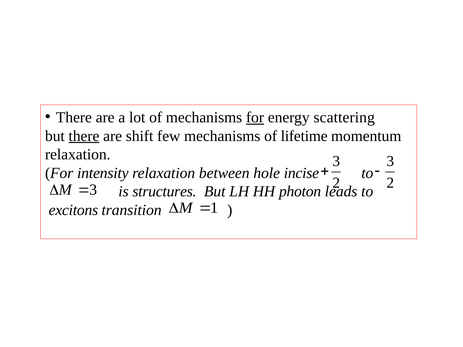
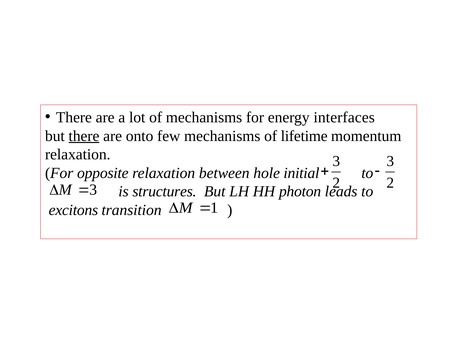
for at (255, 118) underline: present -> none
scattering: scattering -> interfaces
shift: shift -> onto
intensity: intensity -> opposite
incise: incise -> initial
